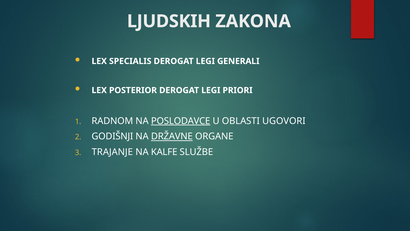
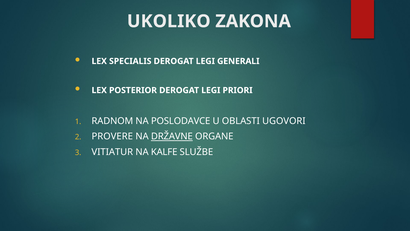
LJUDSKIH: LJUDSKIH -> UKOLIKO
POSLODAVCE underline: present -> none
GODIŠNJI: GODIŠNJI -> PROVERE
TRAJANJE: TRAJANJE -> VITIATUR
